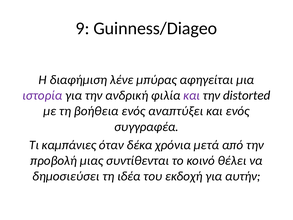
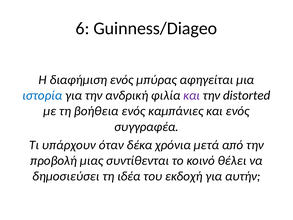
9: 9 -> 6
διαφήμιση λένε: λένε -> ενός
ιστορία colour: purple -> blue
αναπτύξει: αναπτύξει -> καμπάνιες
καμπάνιες: καμπάνιες -> υπάρχουν
